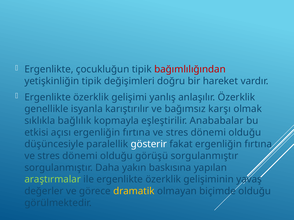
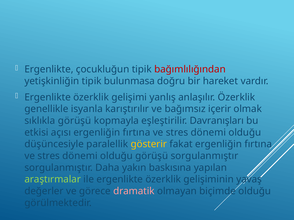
değişimleri: değişimleri -> bulunmasa
karşı: karşı -> içerir
sıklıkla bağlılık: bağlılık -> görüşü
Anababalar: Anababalar -> Davranışları
gösterir colour: white -> yellow
dramatik colour: yellow -> pink
